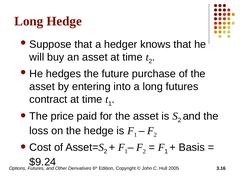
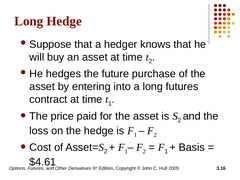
$9.24: $9.24 -> $4.61
